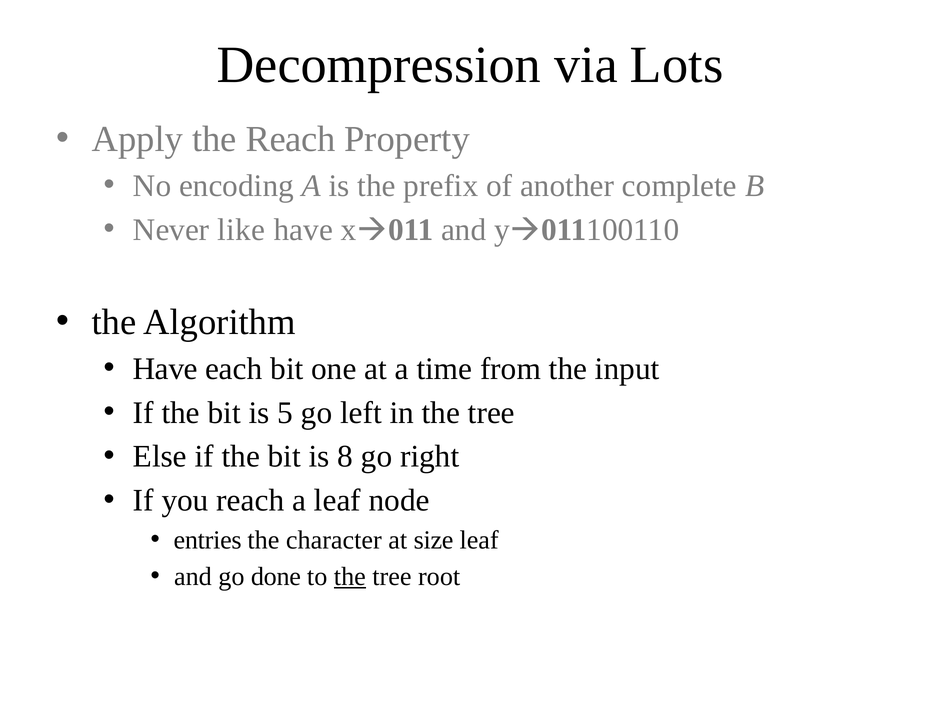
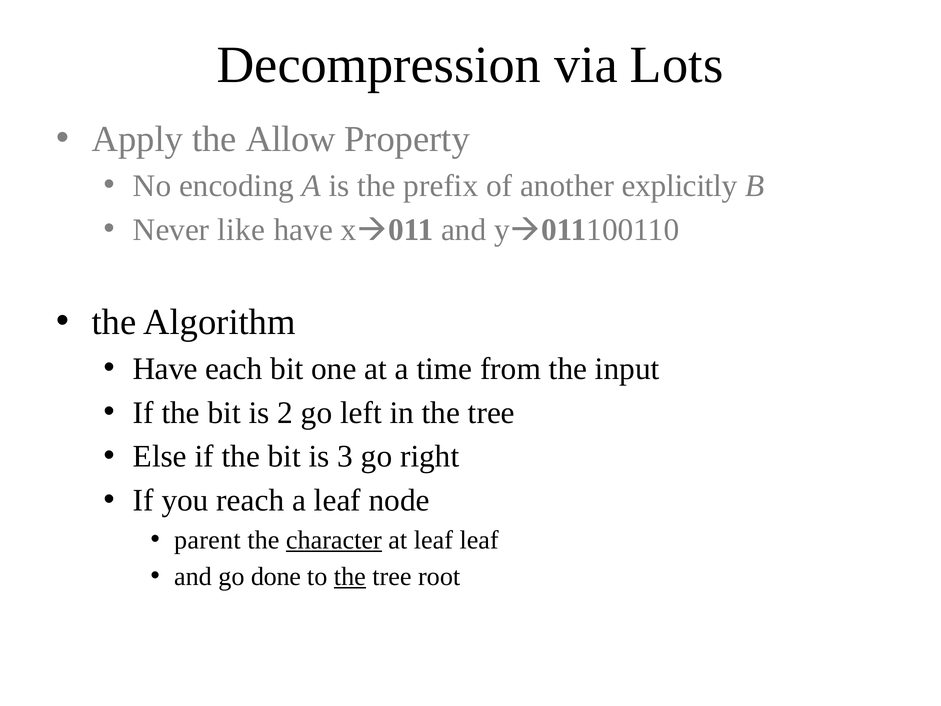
the Reach: Reach -> Allow
complete: complete -> explicitly
5: 5 -> 2
8: 8 -> 3
entries: entries -> parent
character underline: none -> present
at size: size -> leaf
